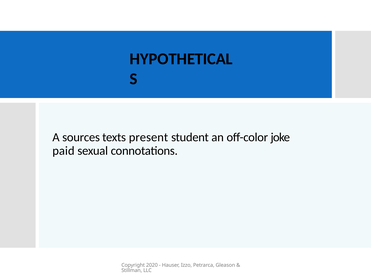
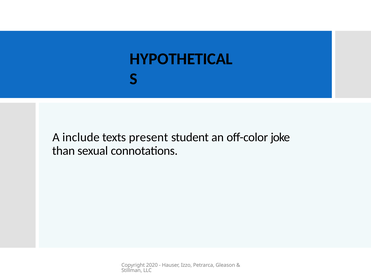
sources: sources -> include
paid: paid -> than
